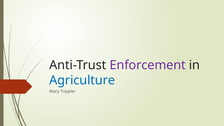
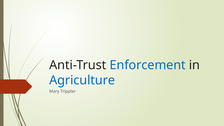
Enforcement colour: purple -> blue
